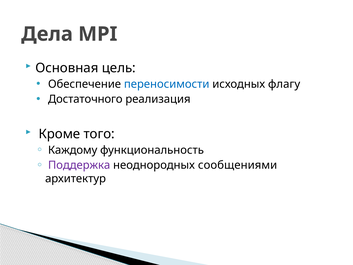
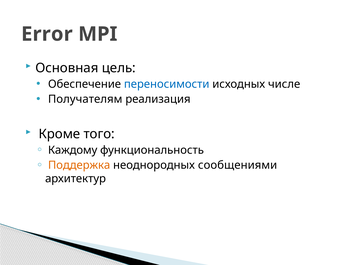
Дела: Дела -> Error
флагу: флагу -> числе
Достаточного: Достаточного -> Получателям
Поддержка colour: purple -> orange
